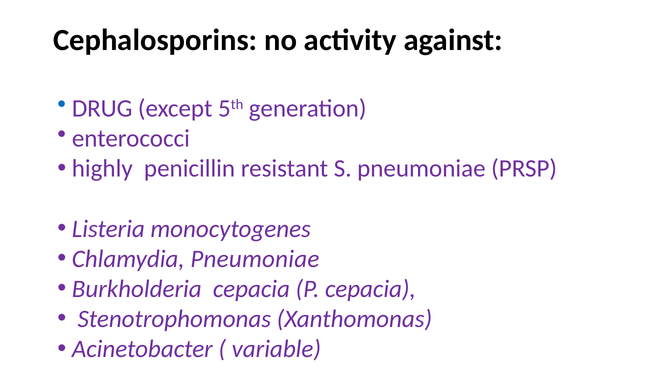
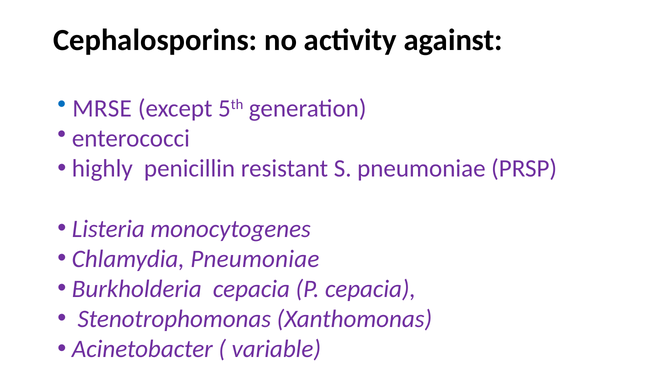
DRUG: DRUG -> MRSE
